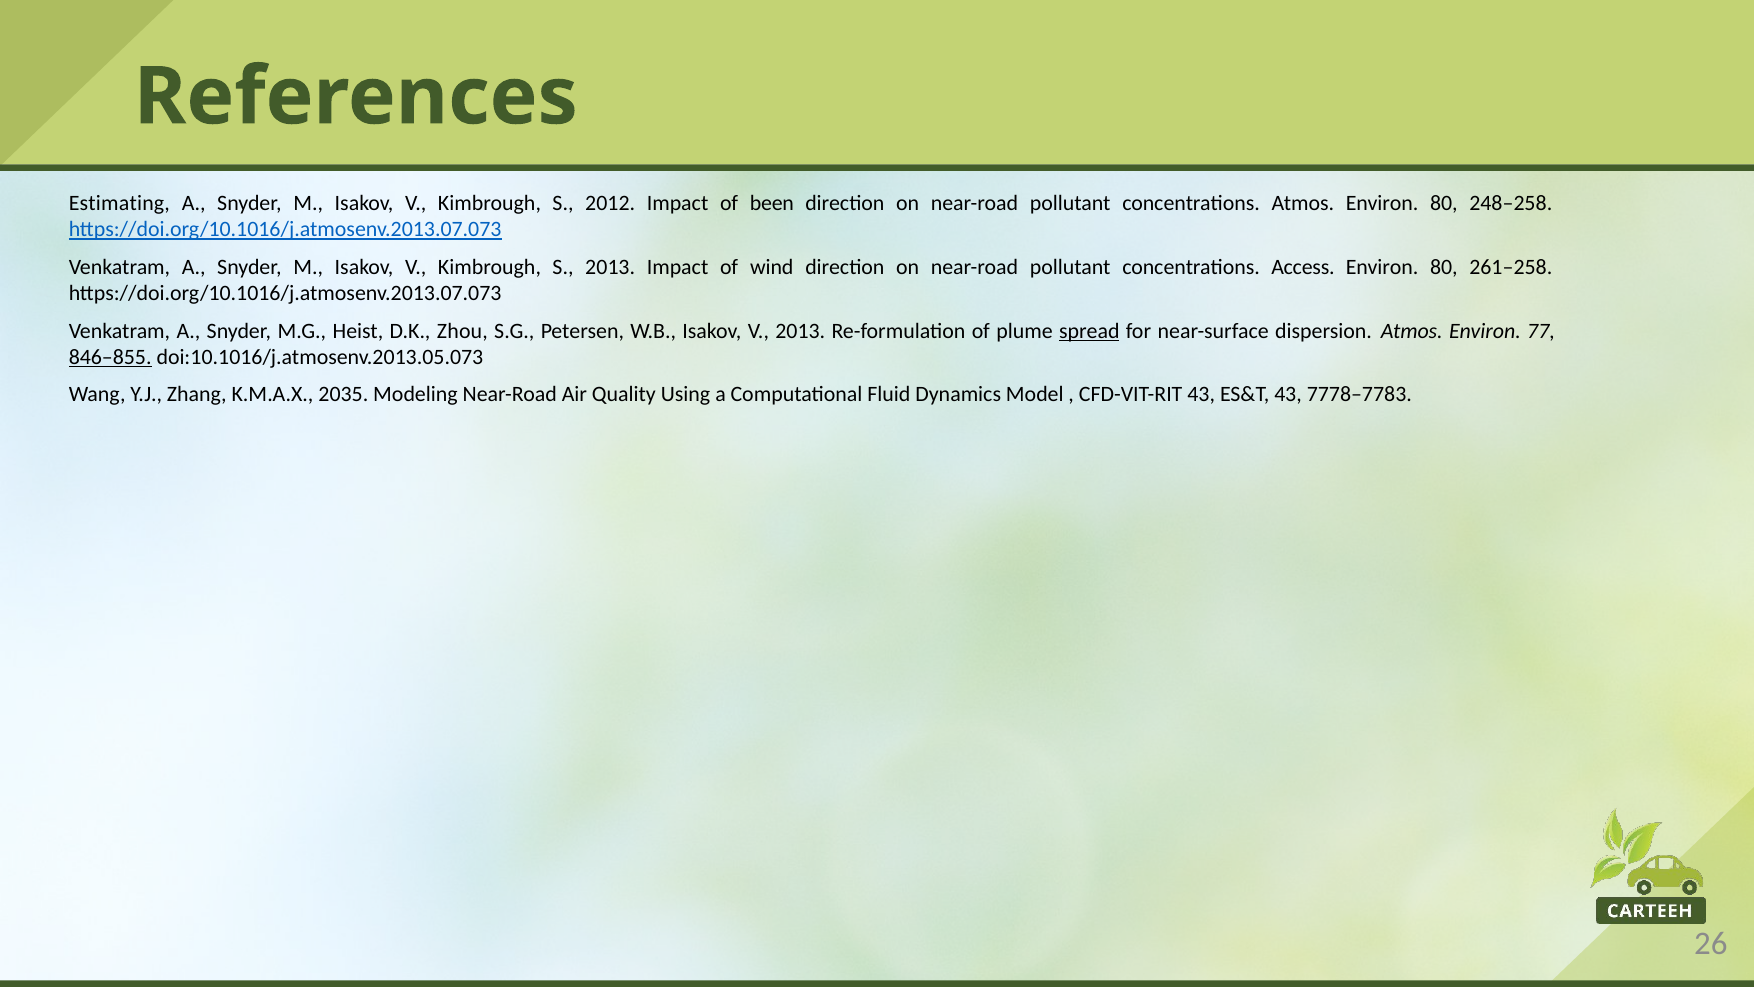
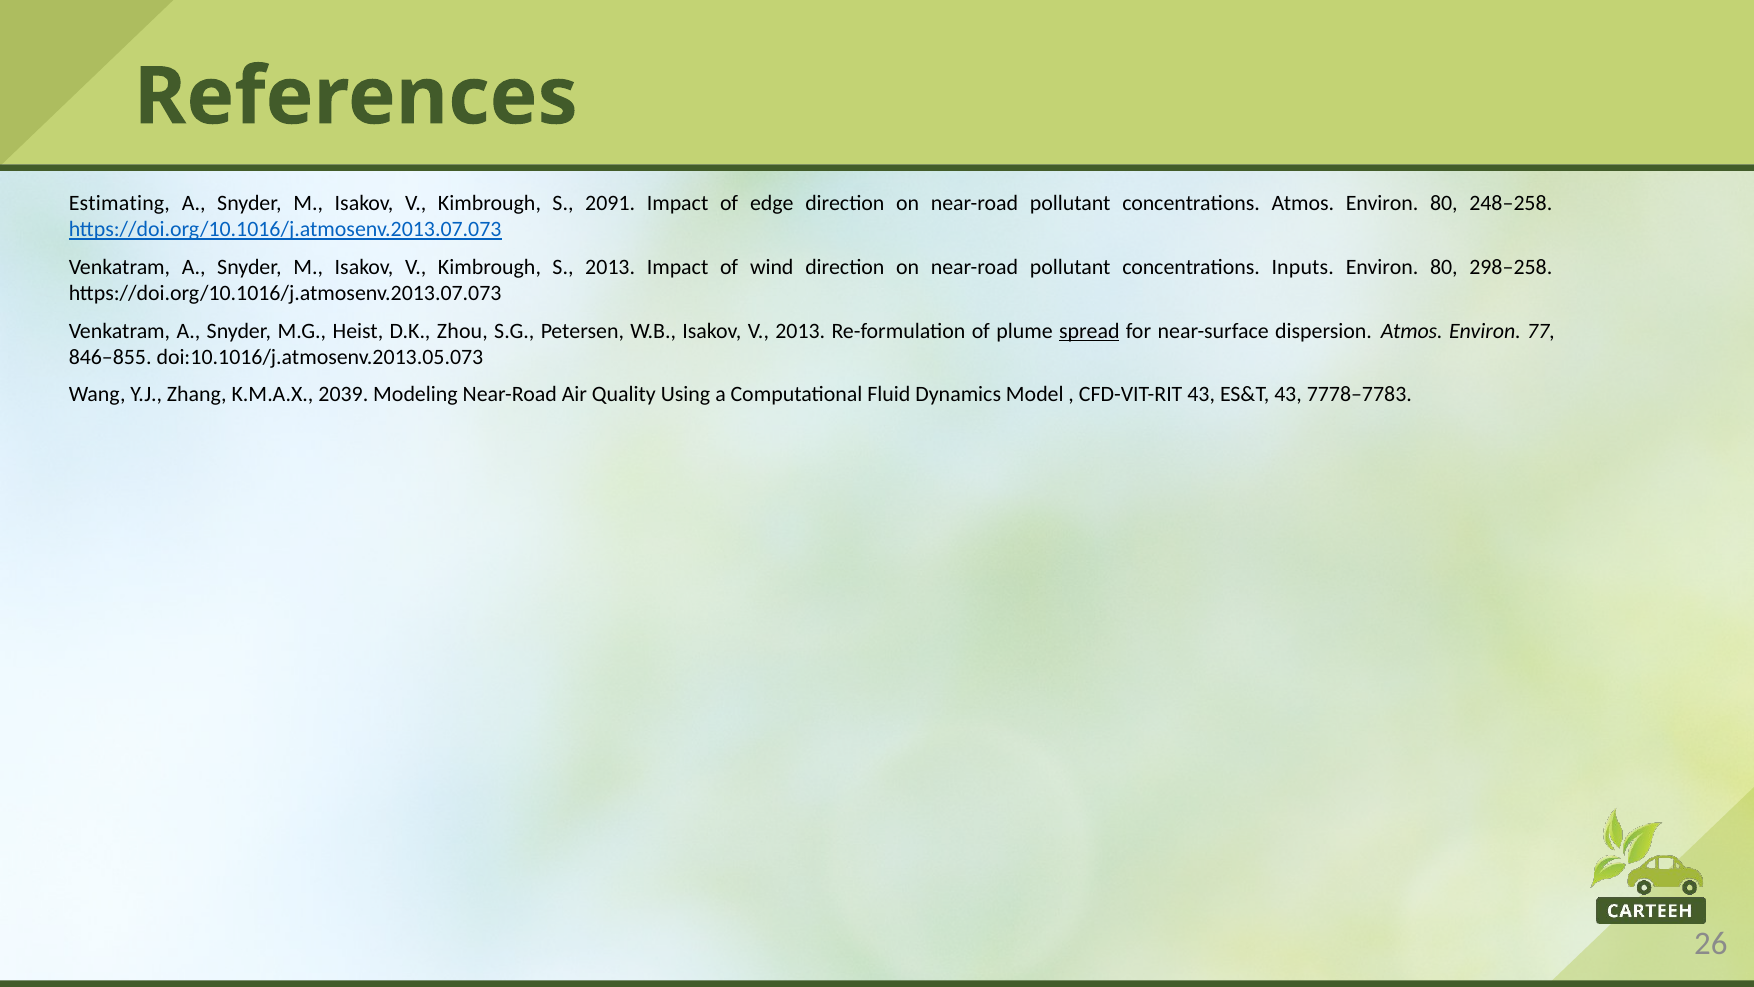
2012: 2012 -> 2091
been: been -> edge
Access: Access -> Inputs
261–258: 261–258 -> 298–258
846–855 underline: present -> none
2035: 2035 -> 2039
